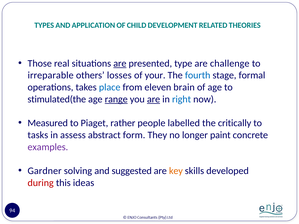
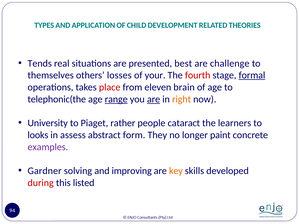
Those: Those -> Tends
are at (120, 63) underline: present -> none
type: type -> best
irreparable: irreparable -> themselves
fourth colour: blue -> red
formal underline: none -> present
place colour: blue -> red
stimulated(the: stimulated(the -> telephonic(the
right colour: blue -> orange
Measured: Measured -> University
labelled: labelled -> cataract
critically: critically -> learners
tasks: tasks -> looks
suggested: suggested -> improving
ideas: ideas -> listed
